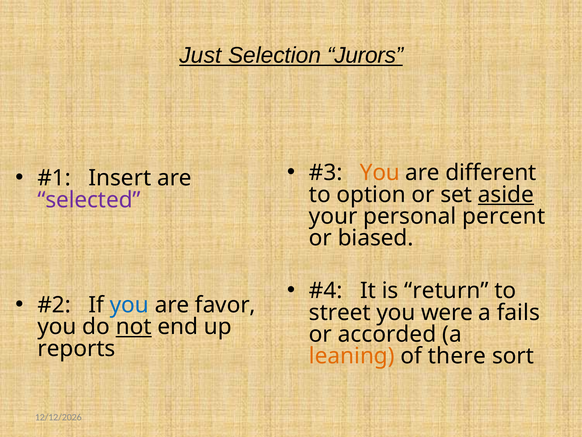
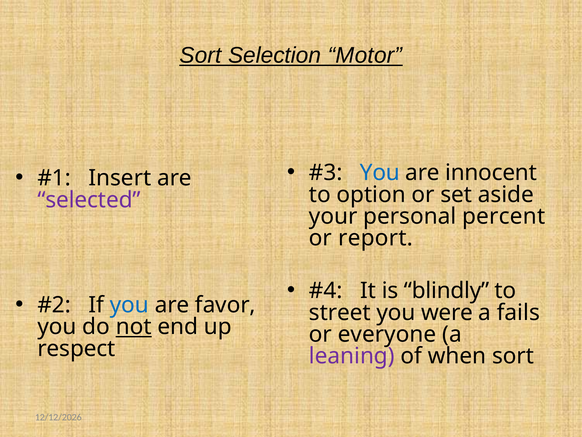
Just at (200, 55): Just -> Sort
Jurors: Jurors -> Motor
You at (380, 173) colour: orange -> blue
different: different -> innocent
aside underline: present -> none
biased: biased -> report
return: return -> blindly
accorded: accorded -> everyone
reports: reports -> respect
leaning colour: orange -> purple
there: there -> when
